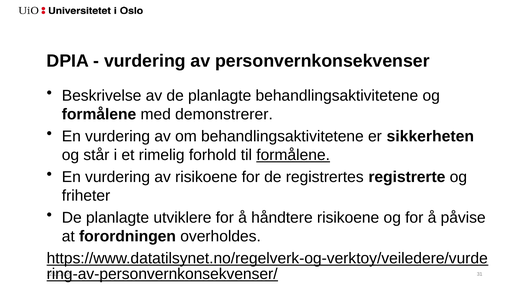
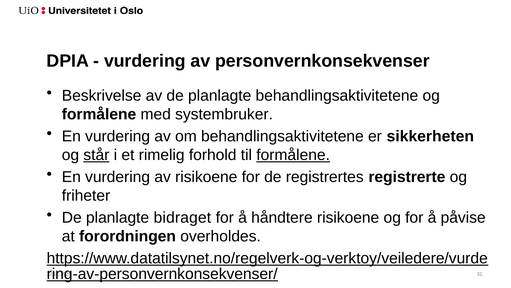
demonstrerer: demonstrerer -> systembruker
står underline: none -> present
utviklere: utviklere -> bidraget
